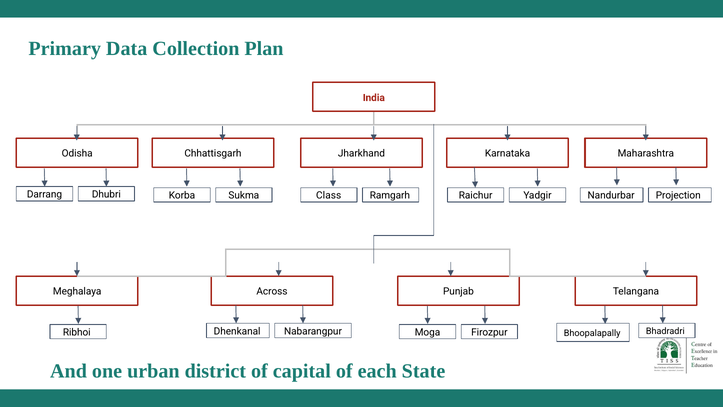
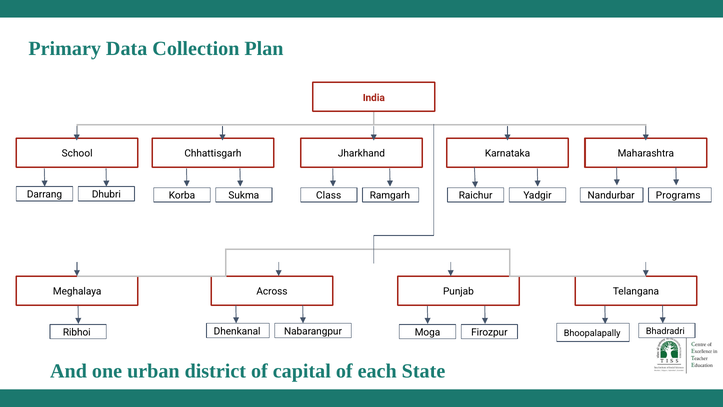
Odisha: Odisha -> School
Projection: Projection -> Programs
